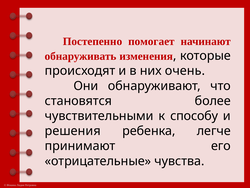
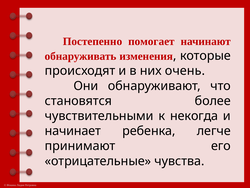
способу: способу -> некогда
решения: решения -> начинает
